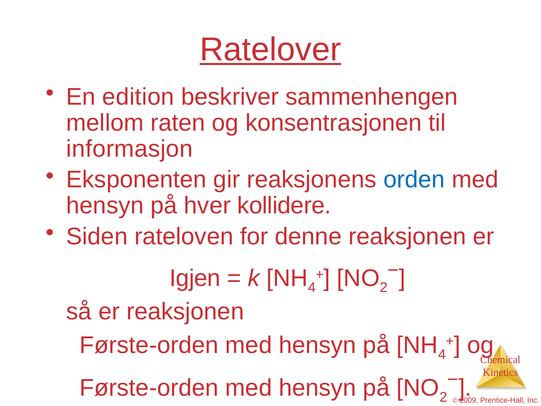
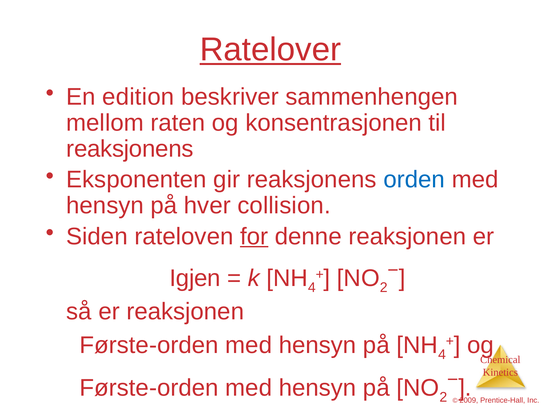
informasjon at (130, 149): informasjon -> reaksjonens
kollidere: kollidere -> collision
for underline: none -> present
